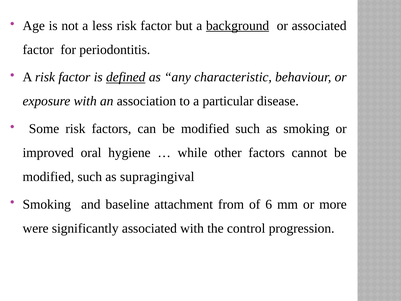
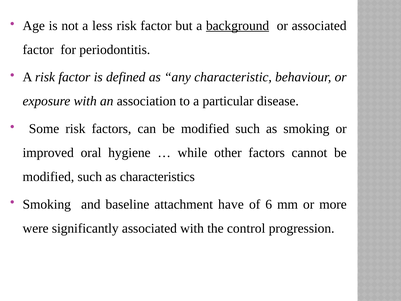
defined underline: present -> none
supragingival: supragingival -> characteristics
from: from -> have
